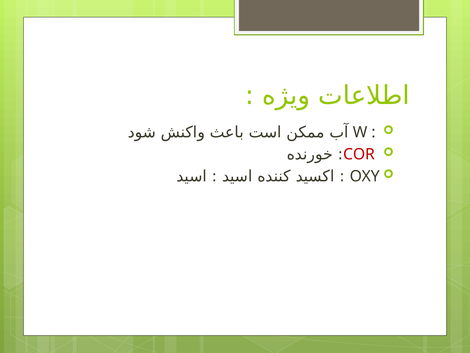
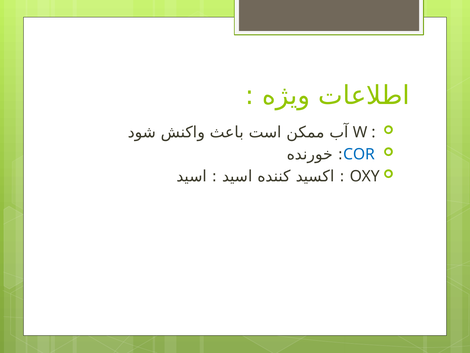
COR colour: red -> blue
